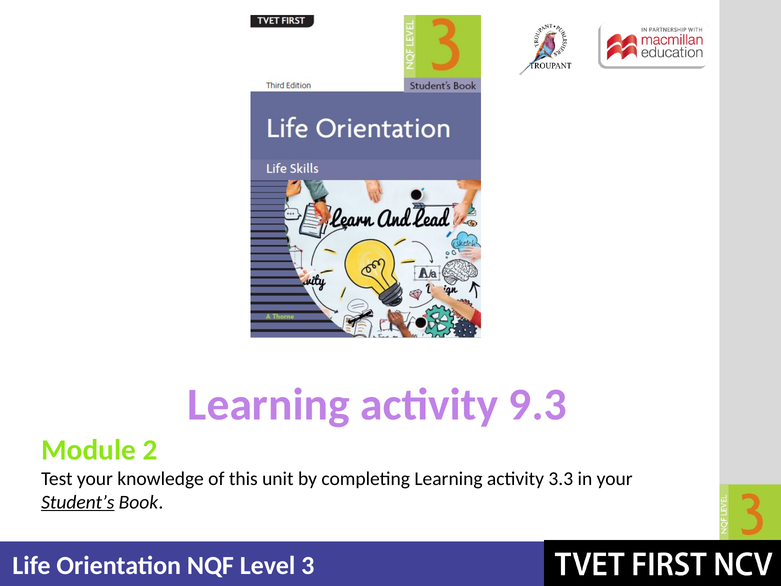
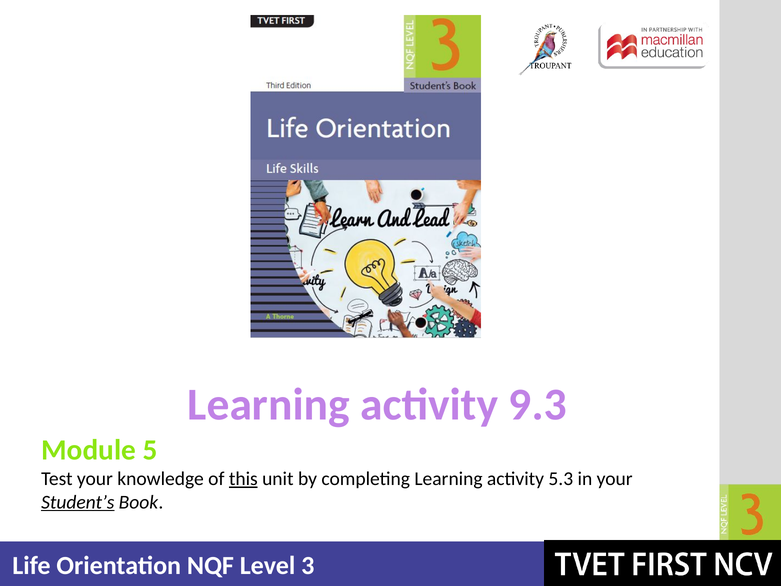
2: 2 -> 5
this underline: none -> present
3.3: 3.3 -> 5.3
